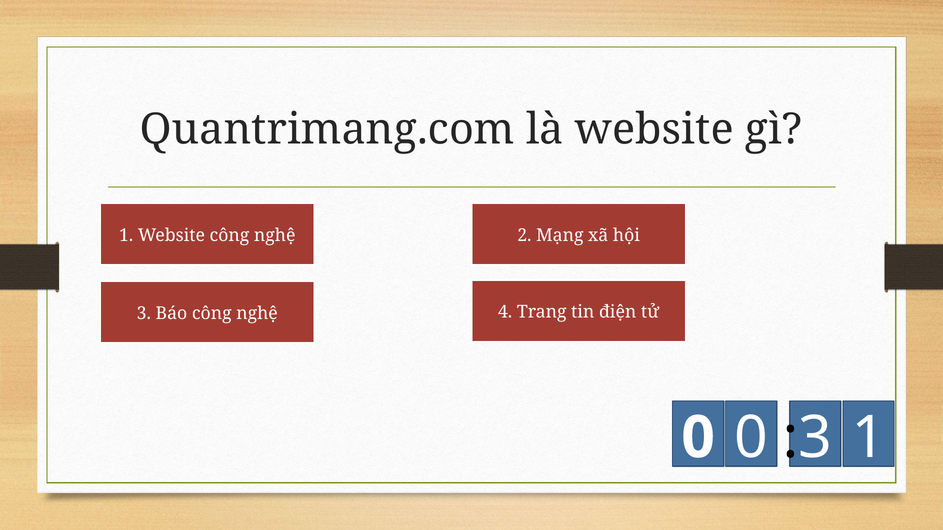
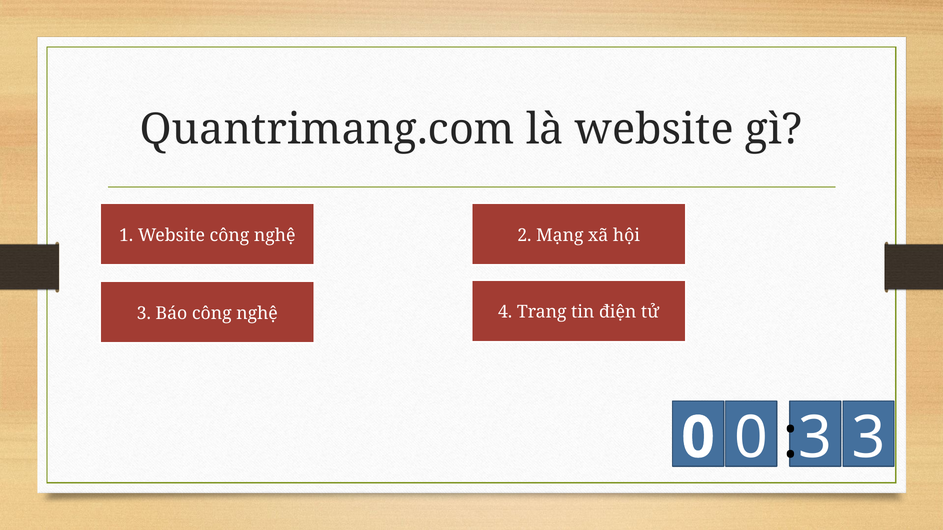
0 1: 1 -> 3
